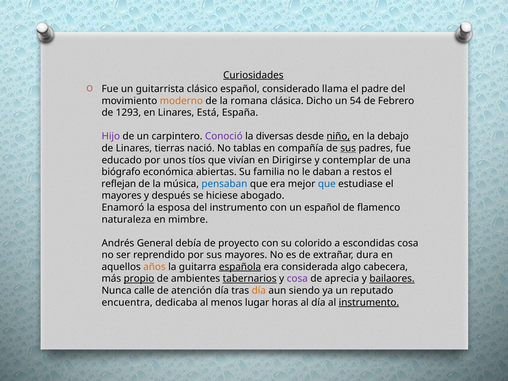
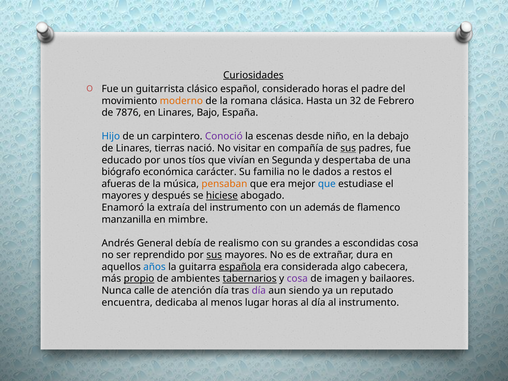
considerado llama: llama -> horas
Dicho: Dicho -> Hasta
54: 54 -> 32
1293: 1293 -> 7876
Está: Está -> Bajo
Hijo colour: purple -> blue
diversas: diversas -> escenas
niño underline: present -> none
tablas: tablas -> visitar
Dirigirse: Dirigirse -> Segunda
contemplar: contemplar -> despertaba
abiertas: abiertas -> carácter
daban: daban -> dados
reflejan: reflejan -> afueras
pensaban colour: blue -> orange
hiciese underline: none -> present
esposa: esposa -> extraía
un español: español -> además
naturaleza: naturaleza -> manzanilla
proyecto: proyecto -> realismo
colorido: colorido -> grandes
sus at (214, 255) underline: none -> present
años colour: orange -> blue
aprecia: aprecia -> imagen
bailaores underline: present -> none
día at (259, 291) colour: orange -> purple
instrumento at (369, 302) underline: present -> none
